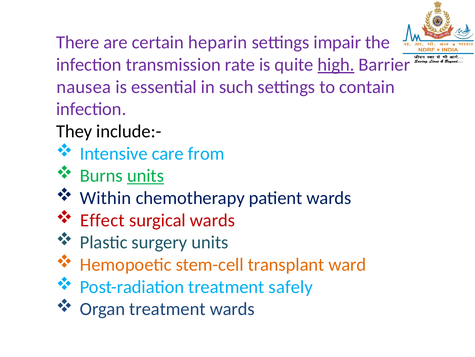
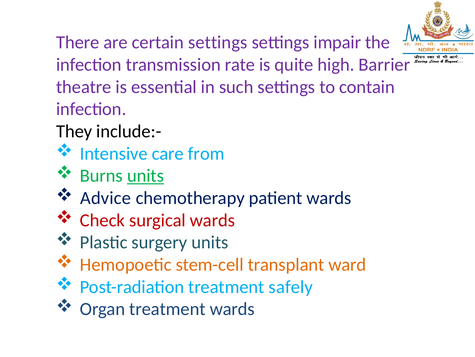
certain heparin: heparin -> settings
high underline: present -> none
nausea: nausea -> theatre
Within: Within -> Advice
Effect: Effect -> Check
